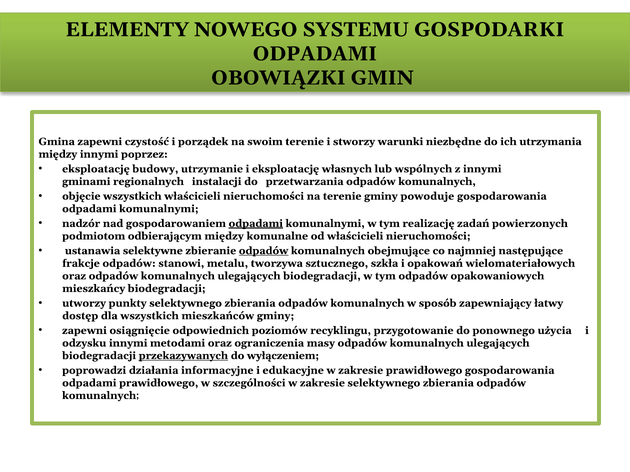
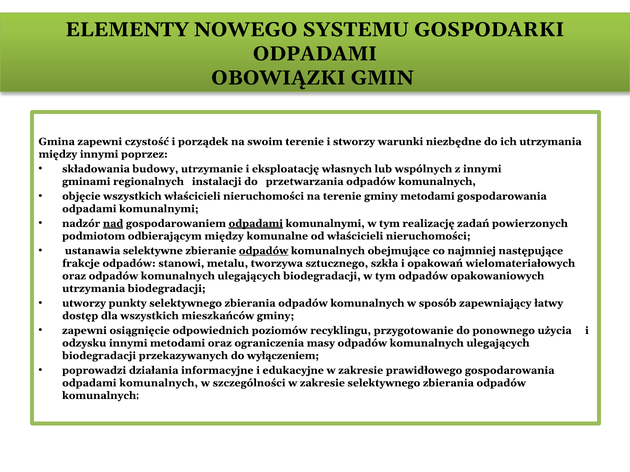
eksploatację at (96, 169): eksploatację -> składowania
gminy powoduje: powoduje -> metodami
nad underline: none -> present
mieszkańcy at (94, 289): mieszkańcy -> utrzymania
przekazywanych underline: present -> none
odpadami prawidłowego: prawidłowego -> komunalnych
